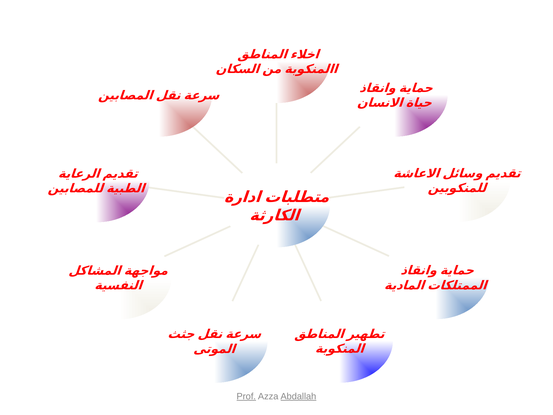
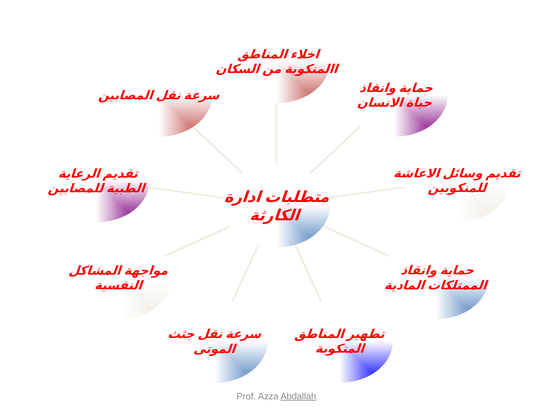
Prof underline: present -> none
